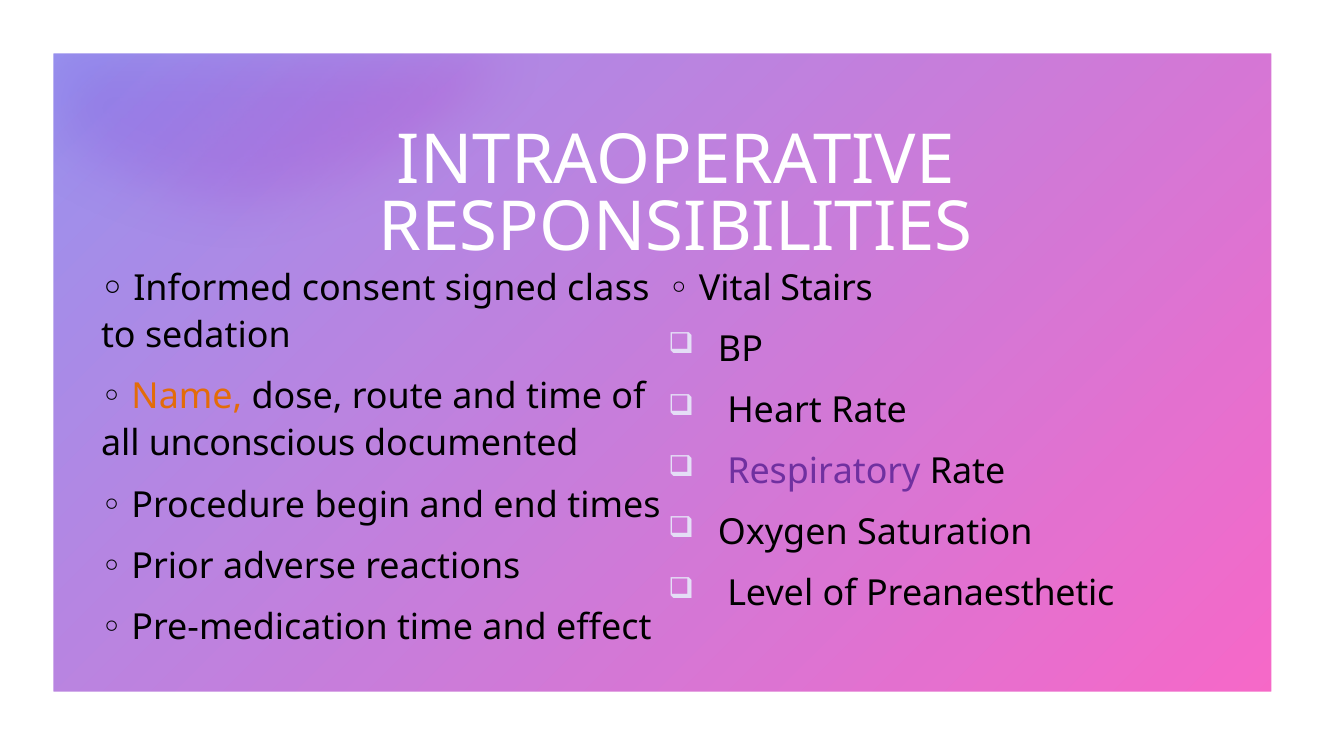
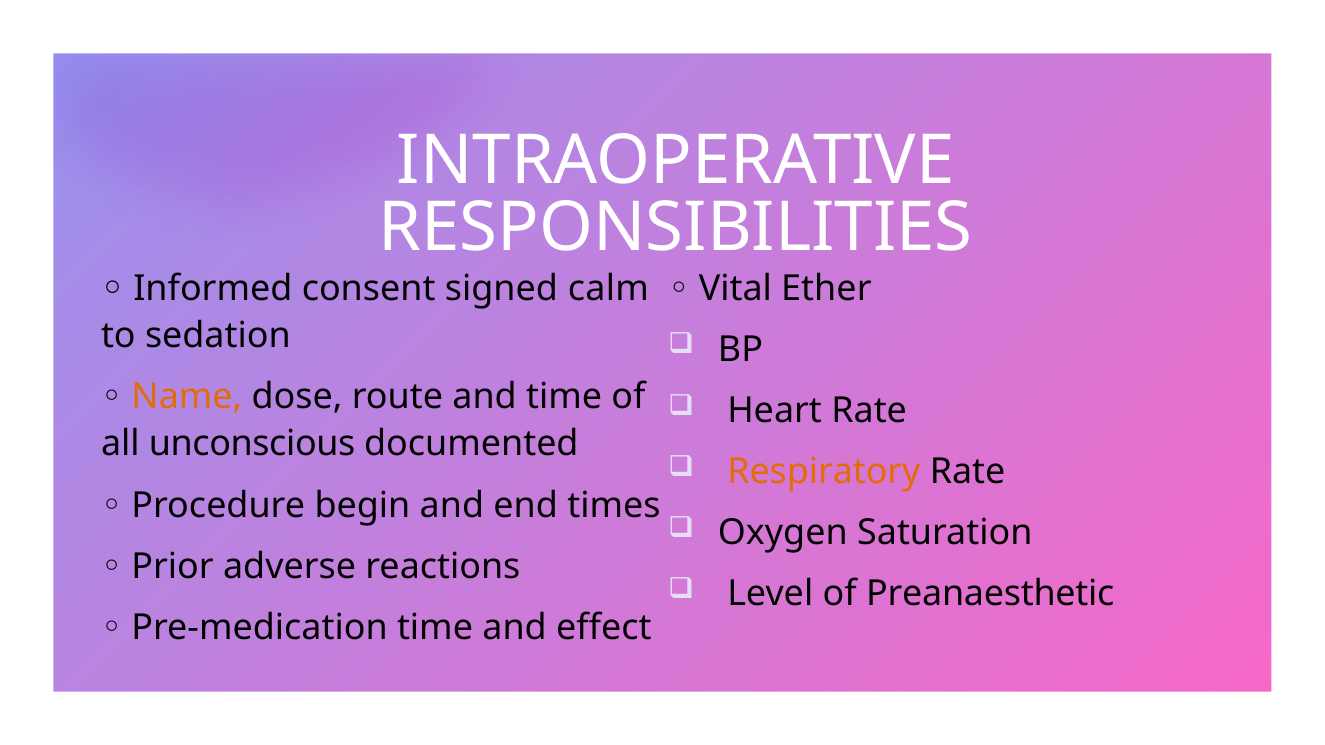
class: class -> calm
Stairs: Stairs -> Ether
Respiratory colour: purple -> orange
